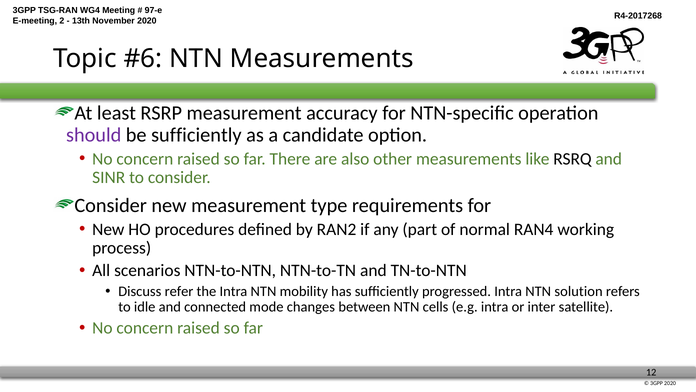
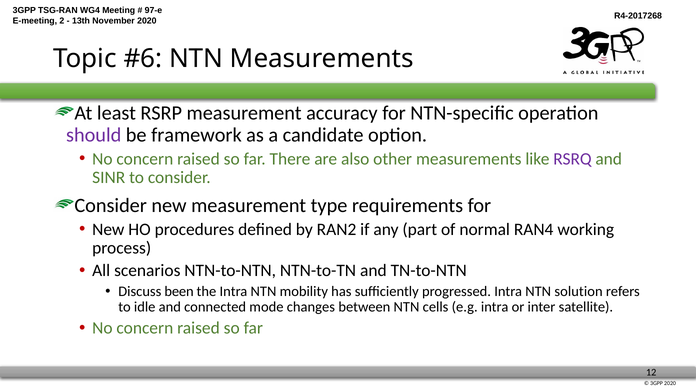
be sufficiently: sufficiently -> framework
RSRQ colour: black -> purple
refer: refer -> been
